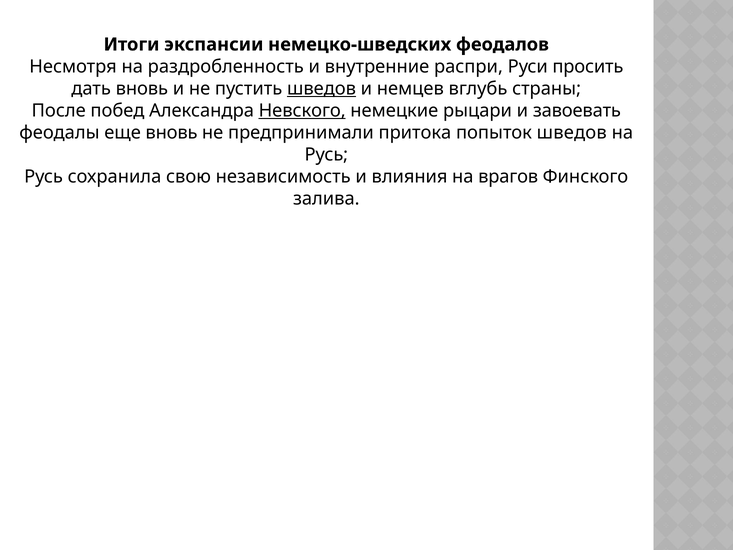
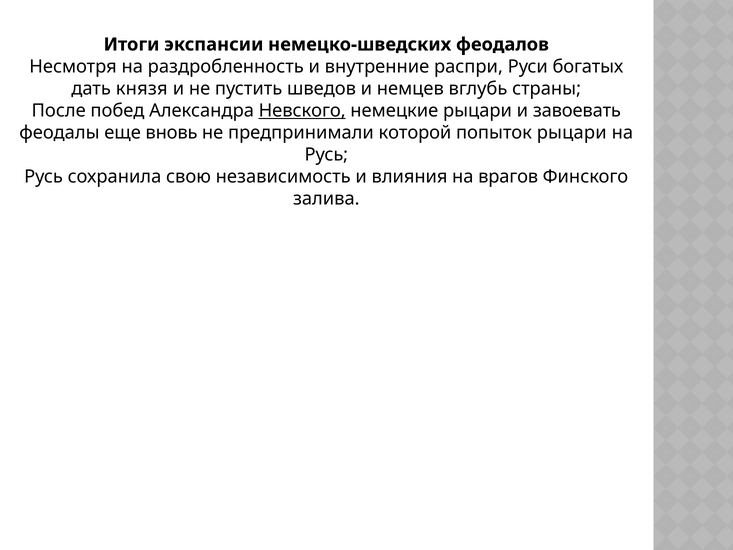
просить: просить -> богатых
дать вновь: вновь -> князя
шведов at (322, 88) underline: present -> none
притока: притока -> которой
попыток шведов: шведов -> рыцари
